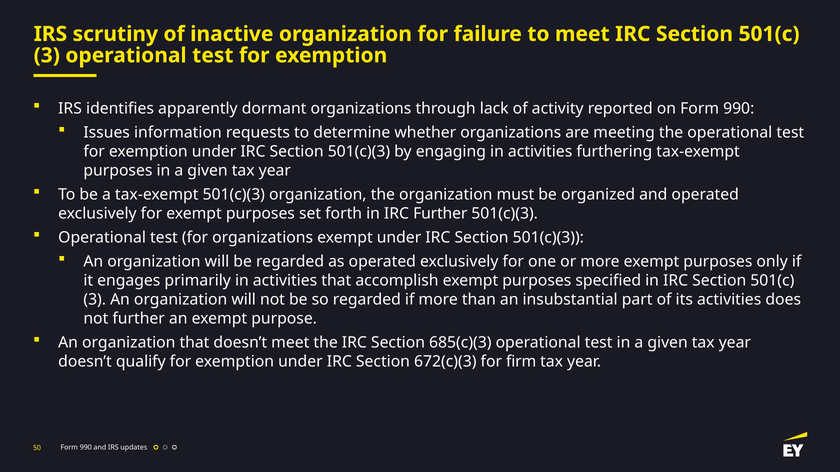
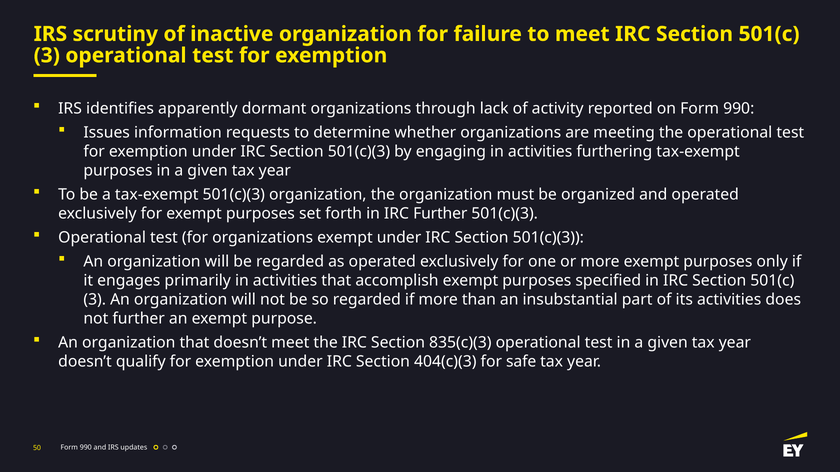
685(c)(3: 685(c)(3 -> 835(c)(3
672(c)(3: 672(c)(3 -> 404(c)(3
firm: firm -> safe
